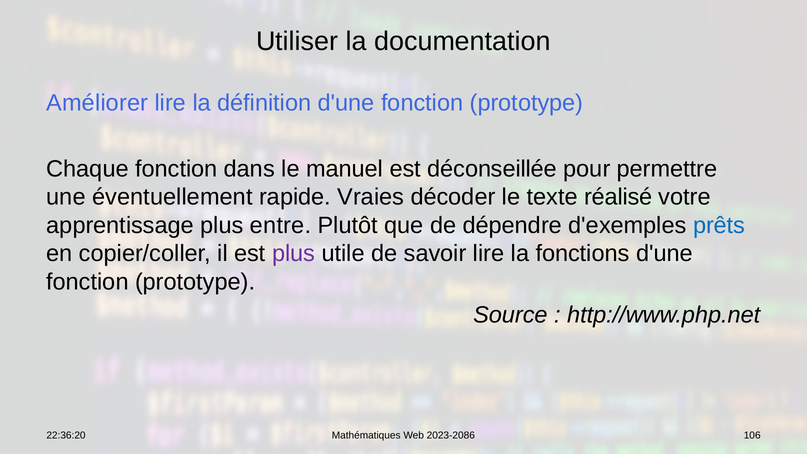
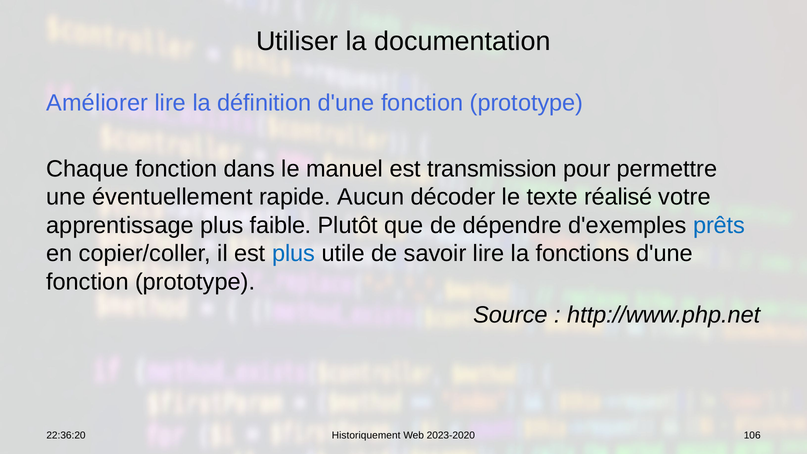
déconseillée: déconseillée -> transmission
Vraies: Vraies -> Aucun
entre: entre -> faible
plus at (294, 253) colour: purple -> blue
Mathématiques: Mathématiques -> Historiquement
2023-2086: 2023-2086 -> 2023-2020
